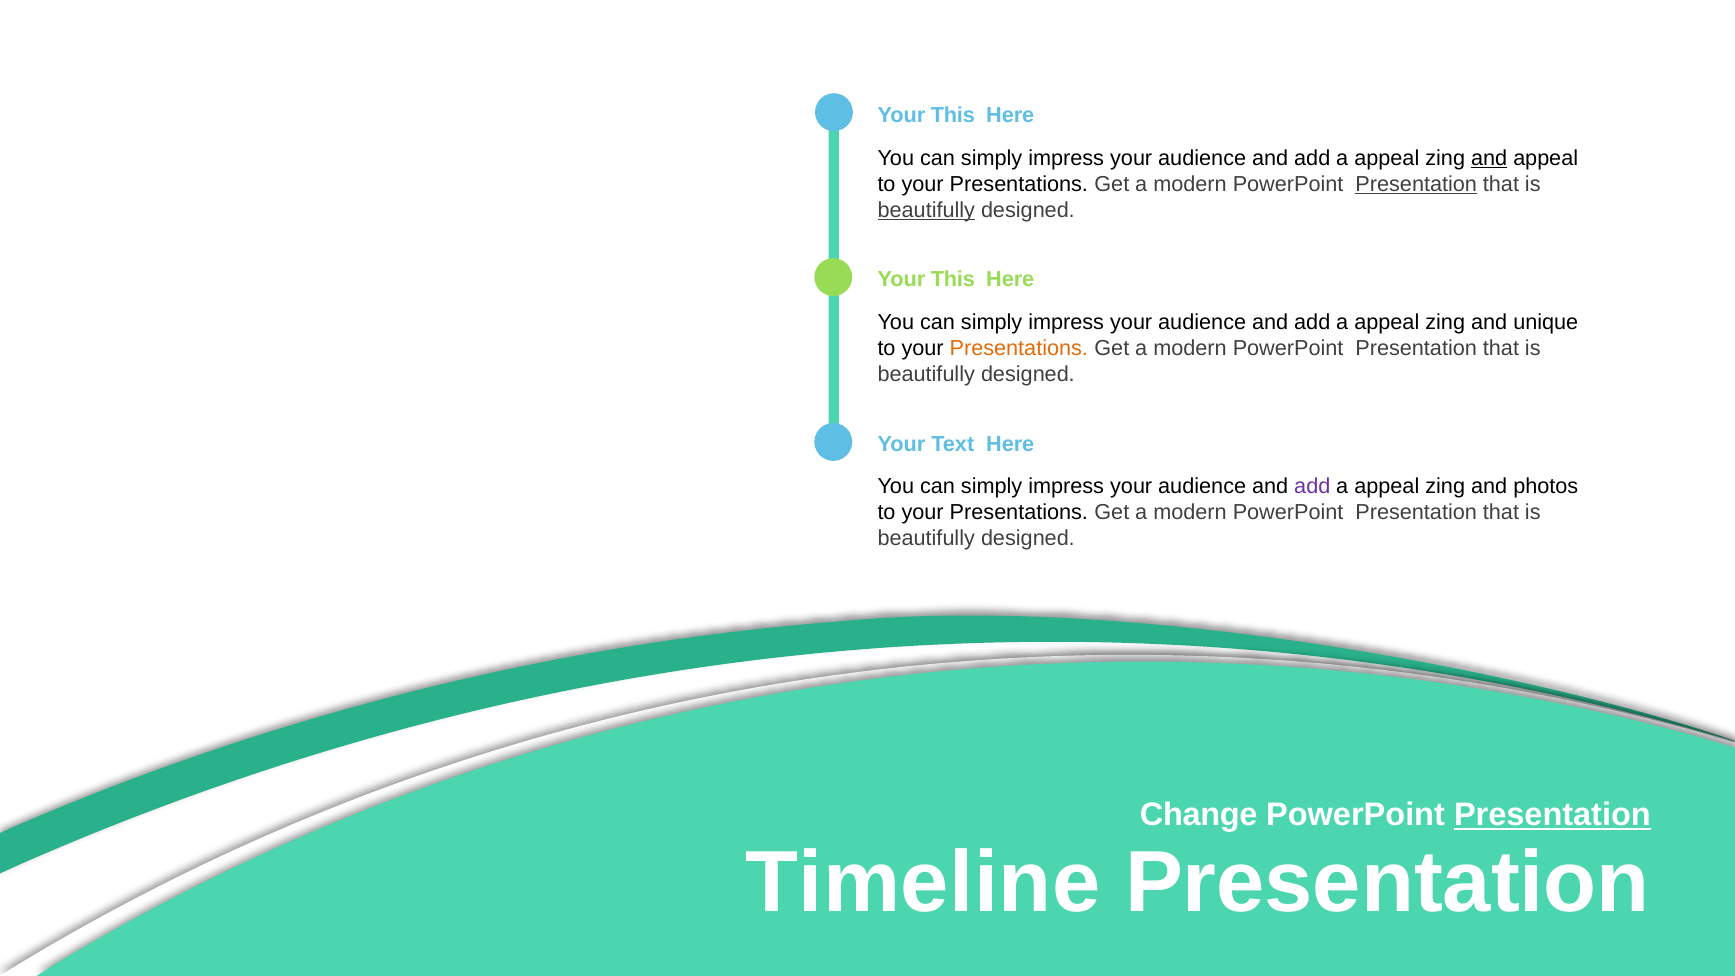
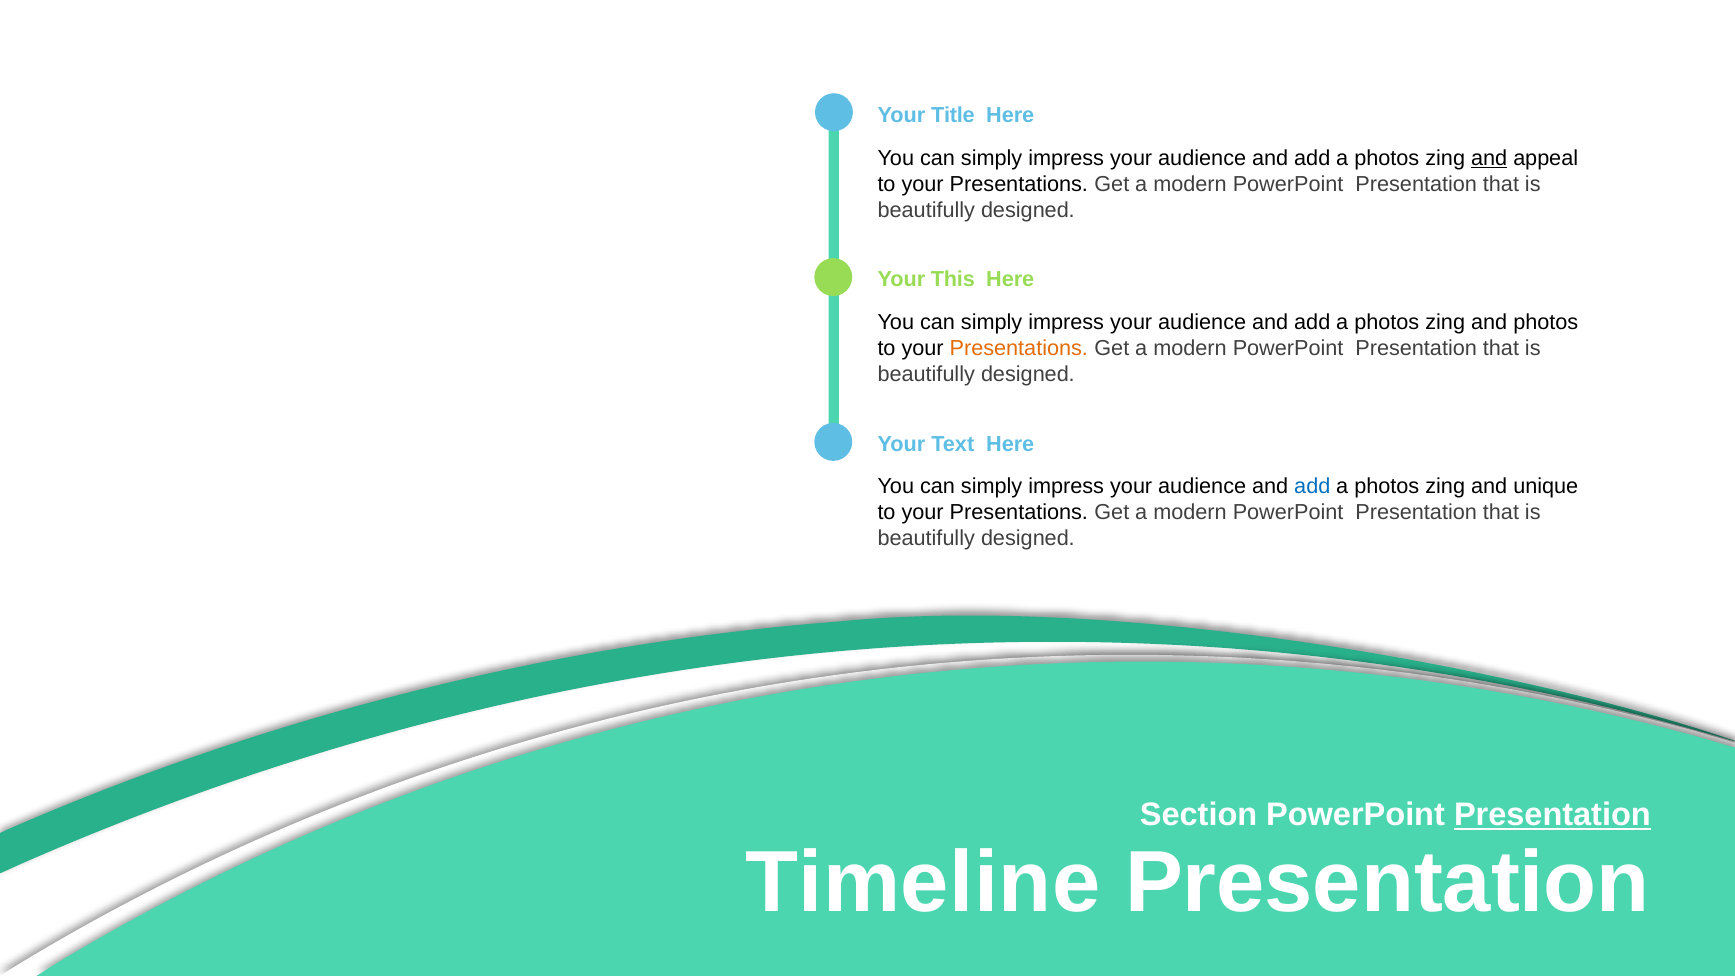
This at (953, 115): This -> Title
appeal at (1387, 158): appeal -> photos
Presentation at (1416, 184) underline: present -> none
beautifully at (926, 210) underline: present -> none
appeal at (1387, 322): appeal -> photos
and unique: unique -> photos
add at (1312, 487) colour: purple -> blue
appeal at (1387, 487): appeal -> photos
photos: photos -> unique
Change: Change -> Section
